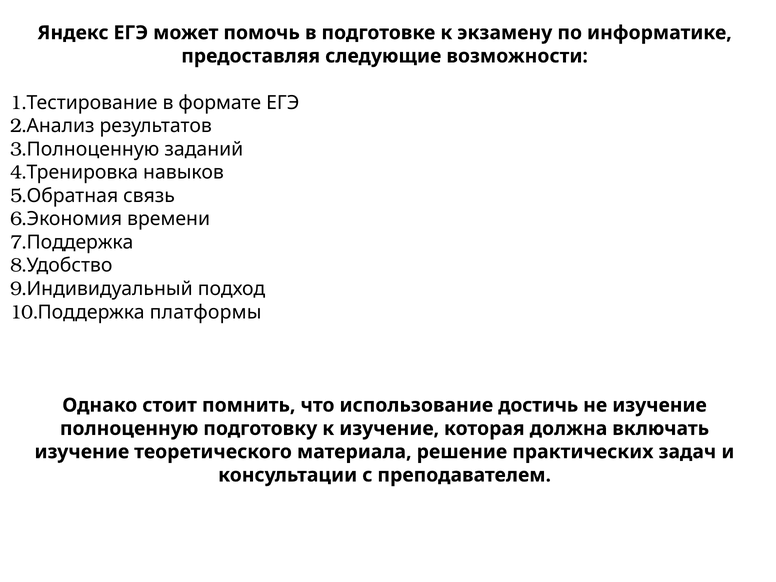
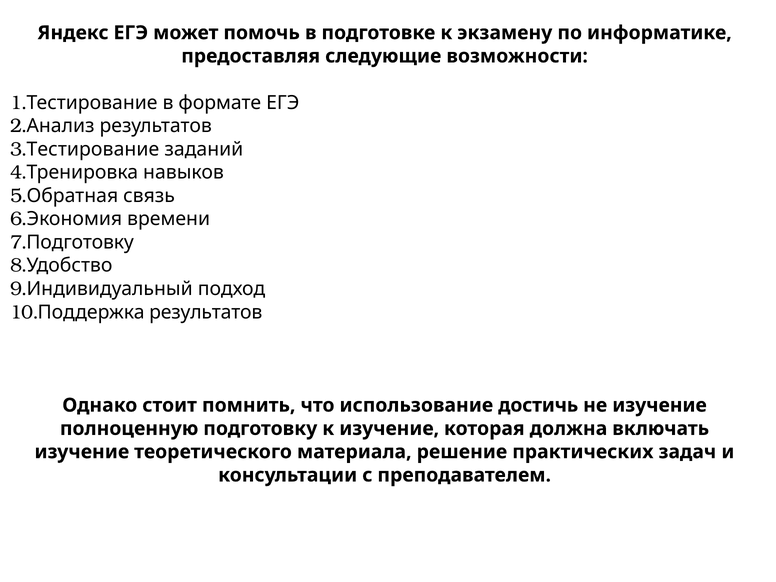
Полноценную at (93, 149): Полноценную -> Тестирование
Поддержка at (80, 242): Поддержка -> Подготовку
Поддержка платформы: платформы -> результатов
